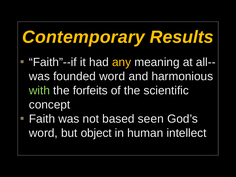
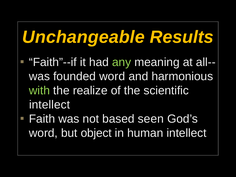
Contemporary: Contemporary -> Unchangeable
any colour: yellow -> light green
forfeits: forfeits -> realize
concept at (50, 105): concept -> intellect
